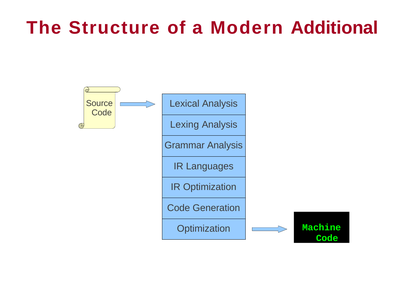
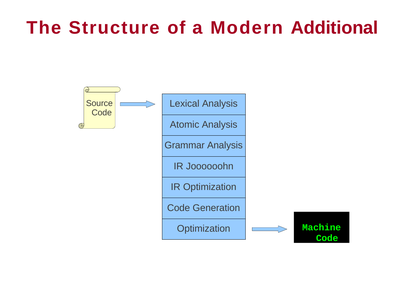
Lexing: Lexing -> Atomic
Languages: Languages -> Joooooohn
